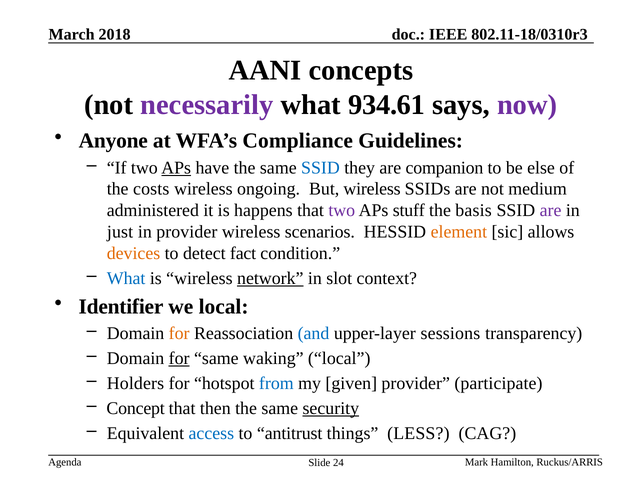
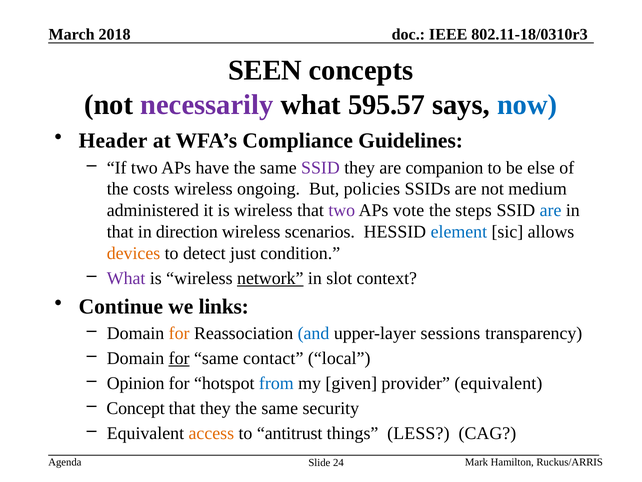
AANI: AANI -> SEEN
934.61: 934.61 -> 595.57
now colour: purple -> blue
Anyone: Anyone -> Header
APs at (176, 167) underline: present -> none
SSID at (320, 167) colour: blue -> purple
But wireless: wireless -> policies
it is happens: happens -> wireless
stuff: stuff -> vote
basis: basis -> steps
are at (551, 210) colour: purple -> blue
just at (120, 232): just -> that
in provider: provider -> direction
element colour: orange -> blue
fact: fact -> just
What at (126, 278) colour: blue -> purple
Identifier: Identifier -> Continue
we local: local -> links
waking: waking -> contact
Holders: Holders -> Opinion
provider participate: participate -> equivalent
that then: then -> they
security underline: present -> none
access colour: blue -> orange
